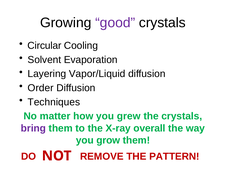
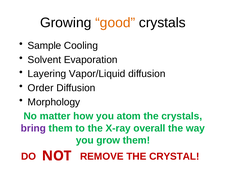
good colour: purple -> orange
Circular: Circular -> Sample
Techniques: Techniques -> Morphology
grew: grew -> atom
PATTERN: PATTERN -> CRYSTAL
